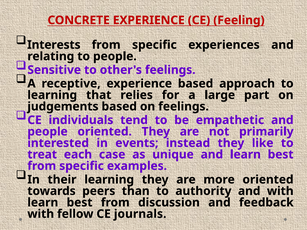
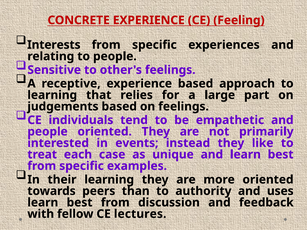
and with: with -> uses
journals: journals -> lectures
